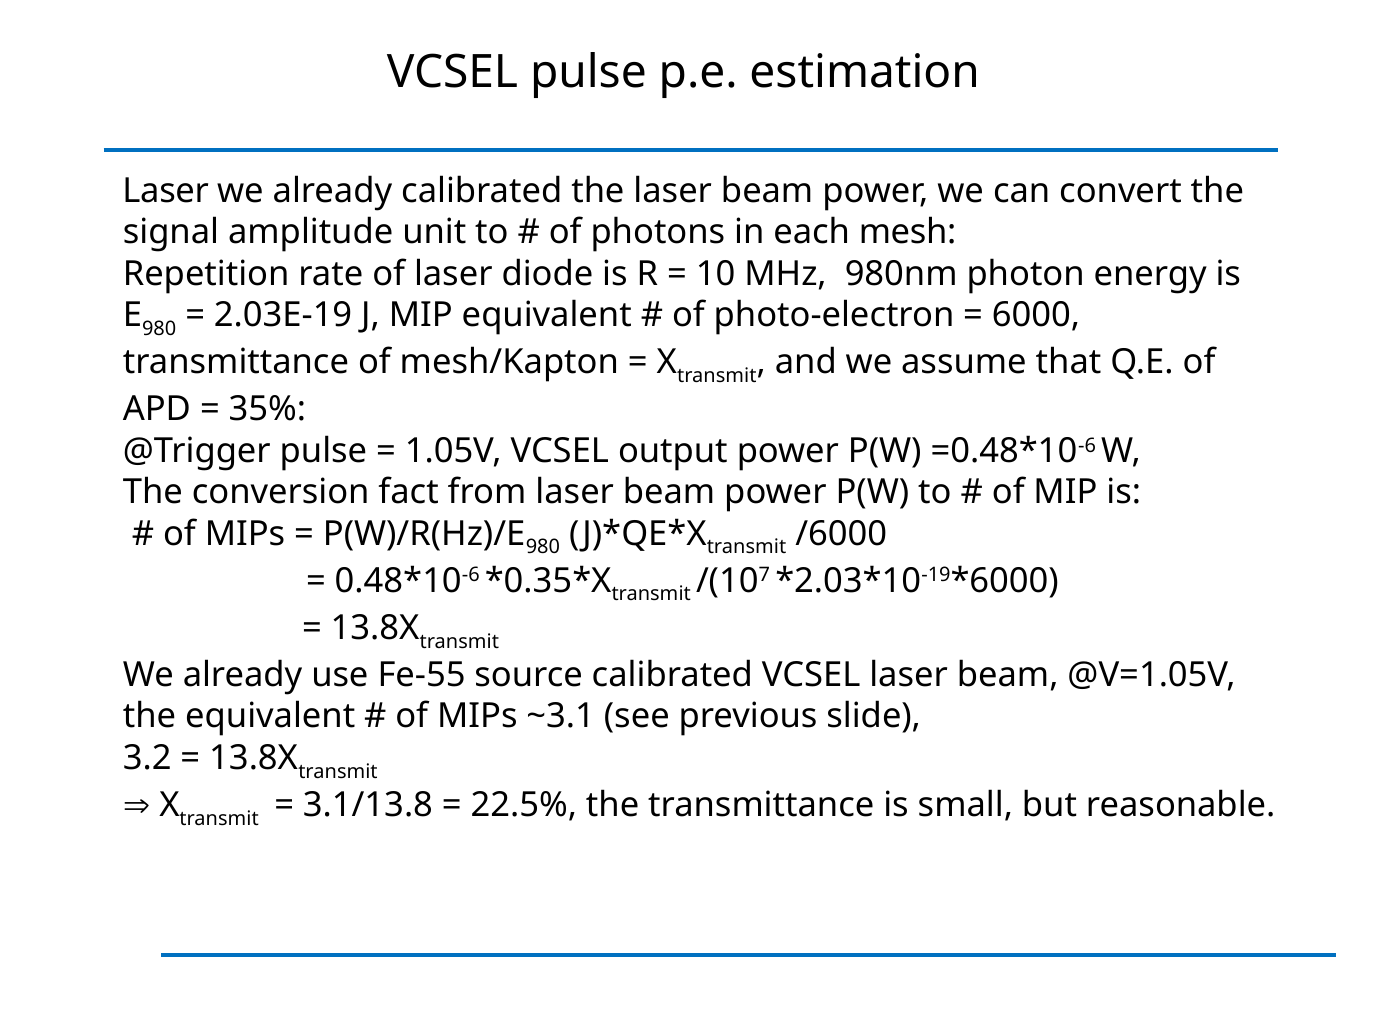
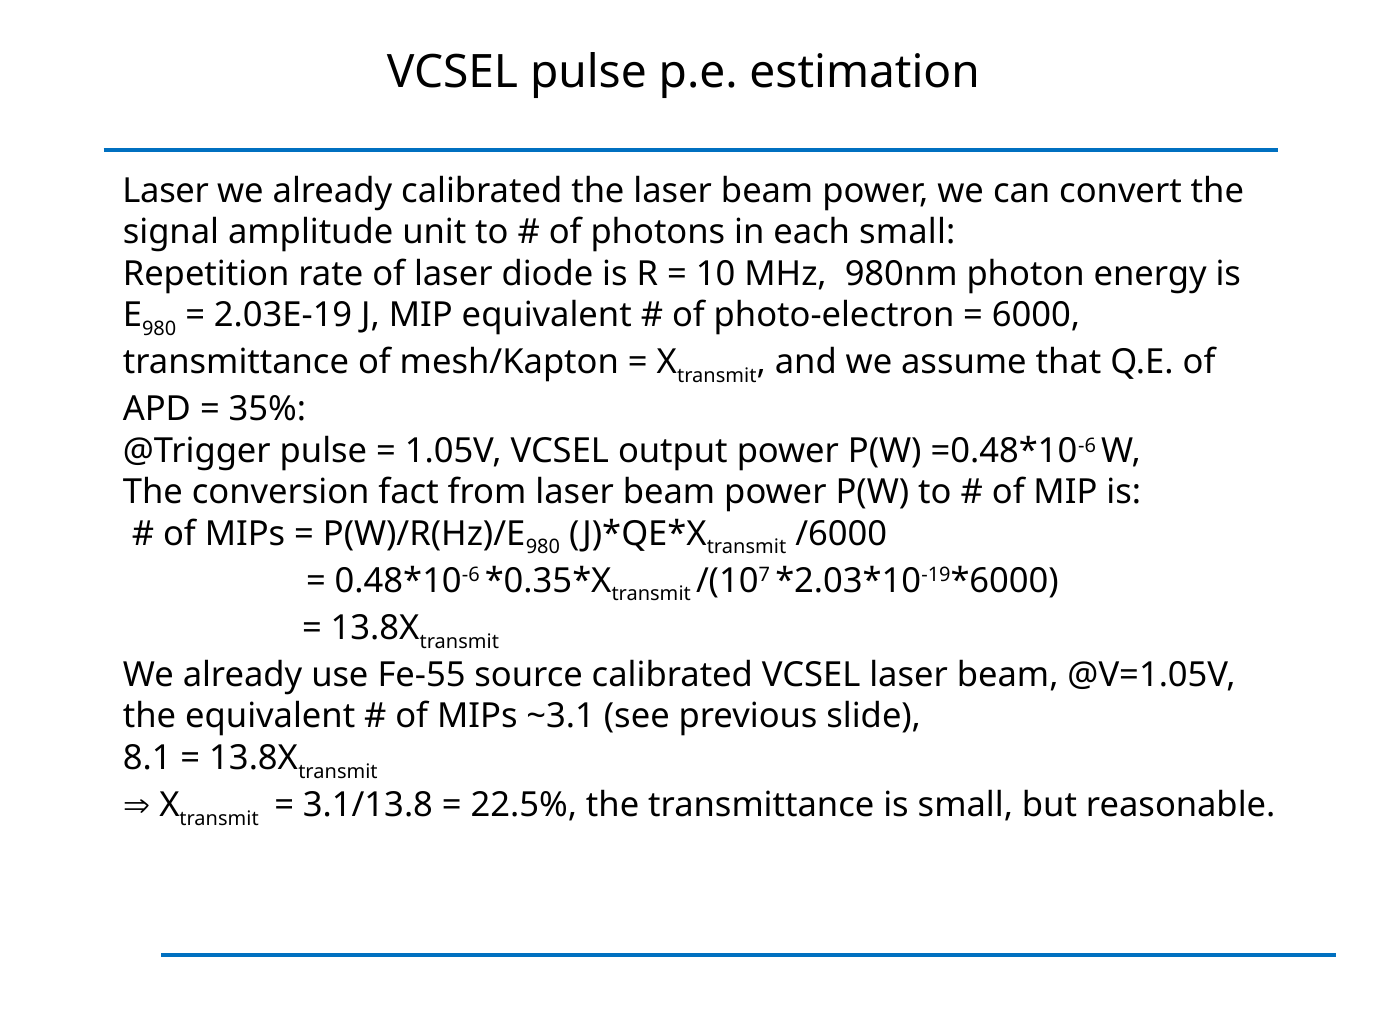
each mesh: mesh -> small
3.2: 3.2 -> 8.1
